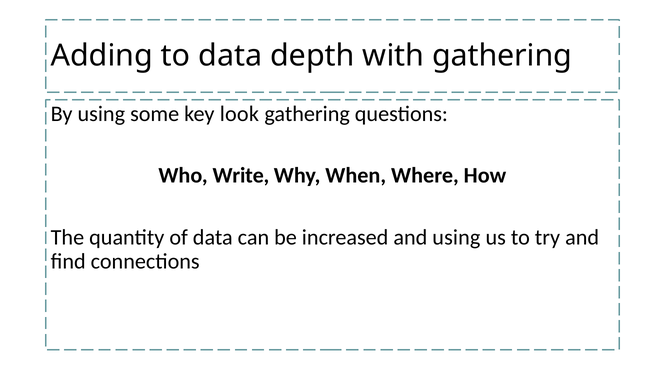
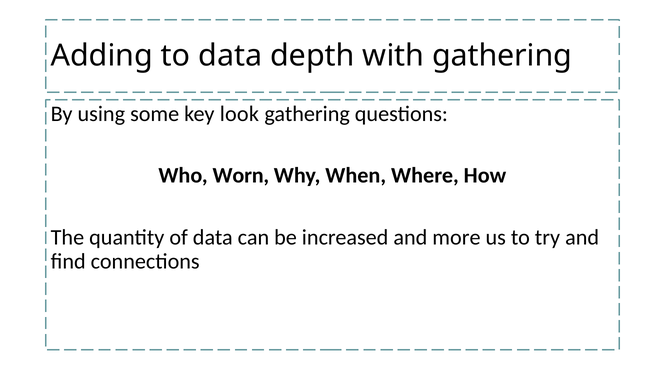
Write: Write -> Worn
and using: using -> more
